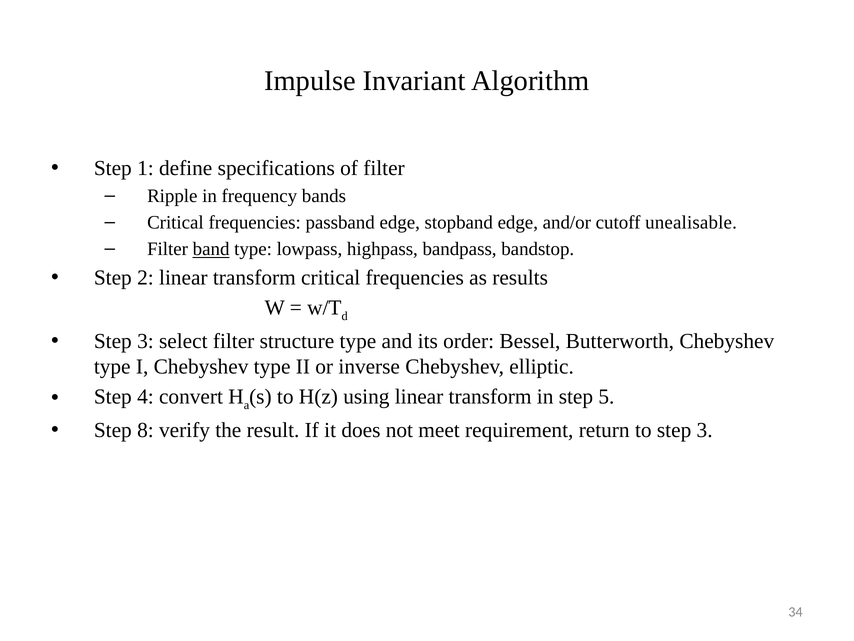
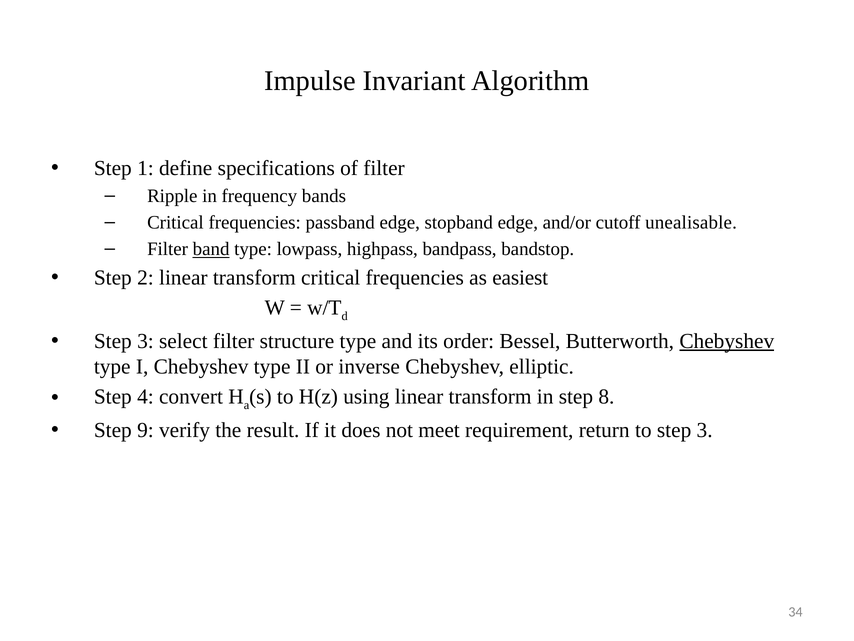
results: results -> easiest
Chebyshev at (727, 341) underline: none -> present
5: 5 -> 8
8: 8 -> 9
